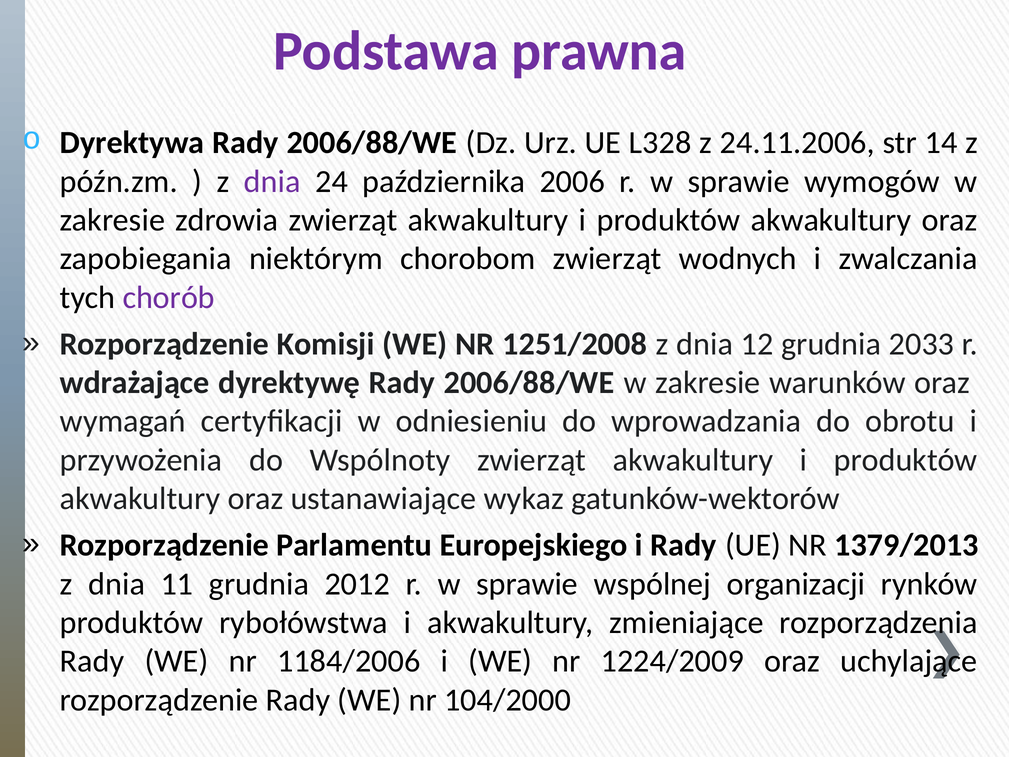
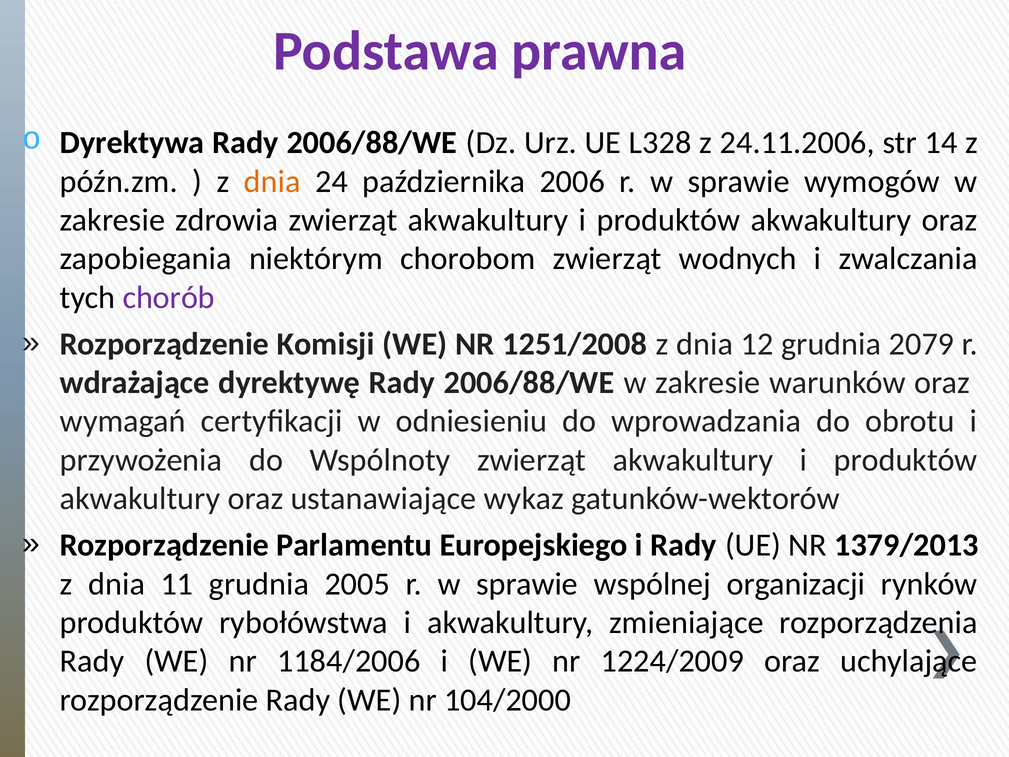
dnia at (272, 181) colour: purple -> orange
2033: 2033 -> 2079
2012: 2012 -> 2005
